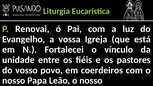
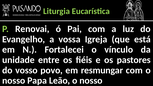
coerdeiros: coerdeiros -> resmungar
